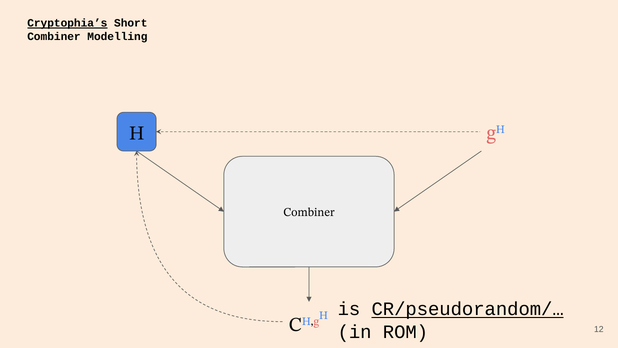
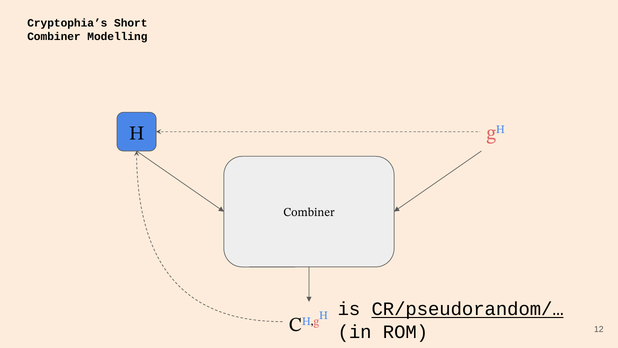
Cryptophia’s underline: present -> none
